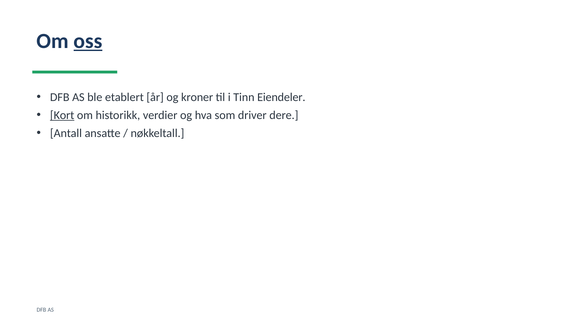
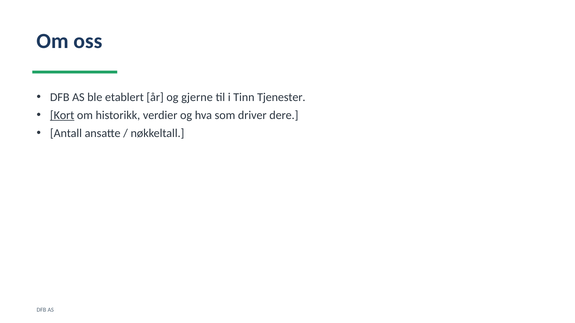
oss underline: present -> none
kroner: kroner -> gjerne
Eiendeler: Eiendeler -> Tjenester
